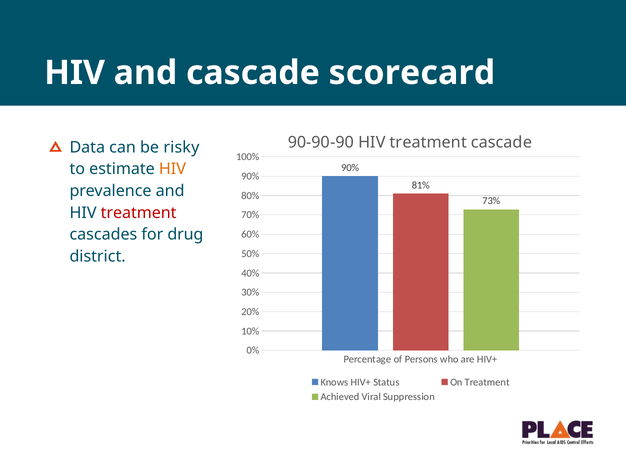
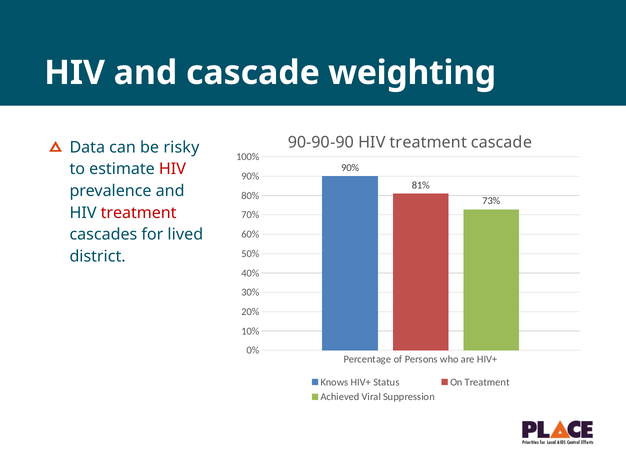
scorecard: scorecard -> weighting
HIV at (172, 169) colour: orange -> red
drug: drug -> lived
